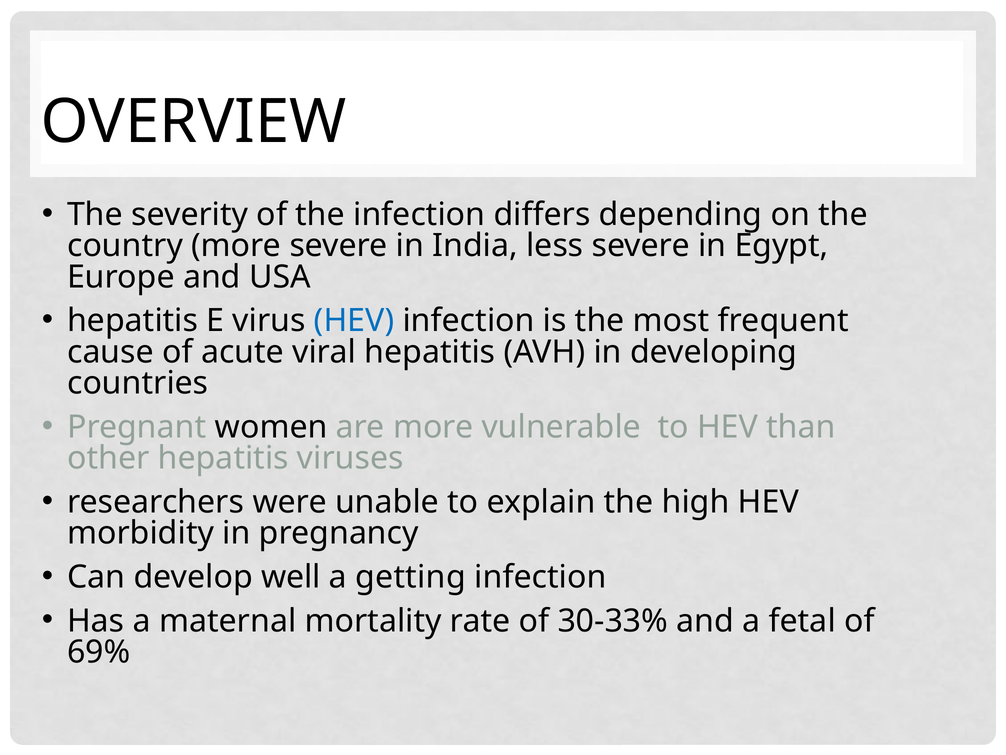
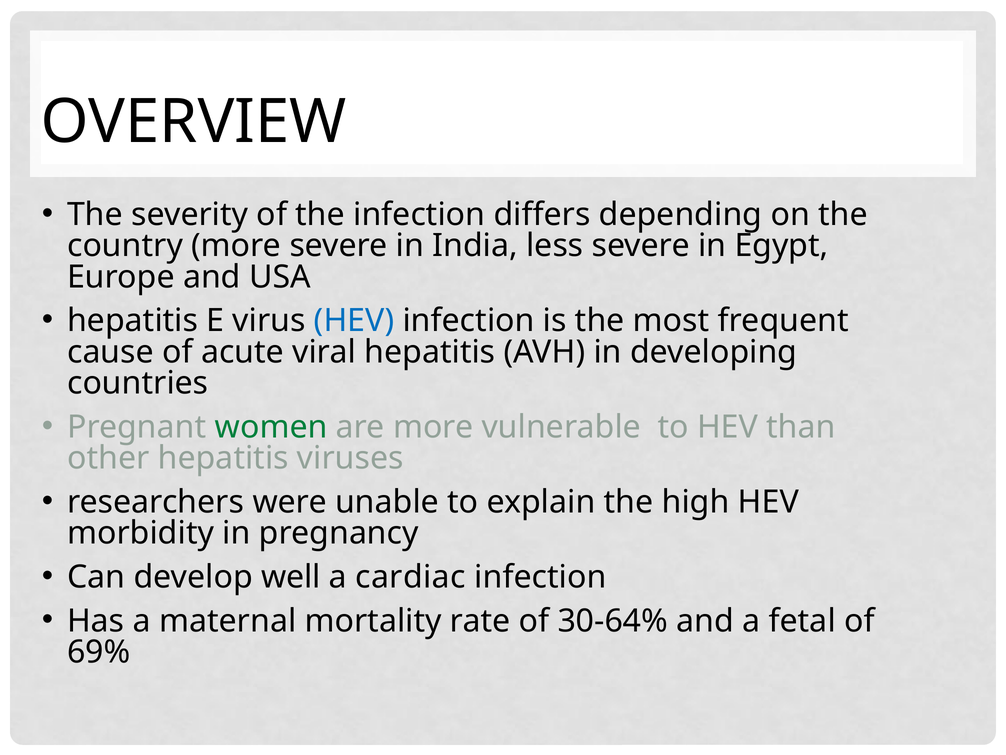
women colour: black -> green
getting: getting -> cardiac
30-33%: 30-33% -> 30-64%
